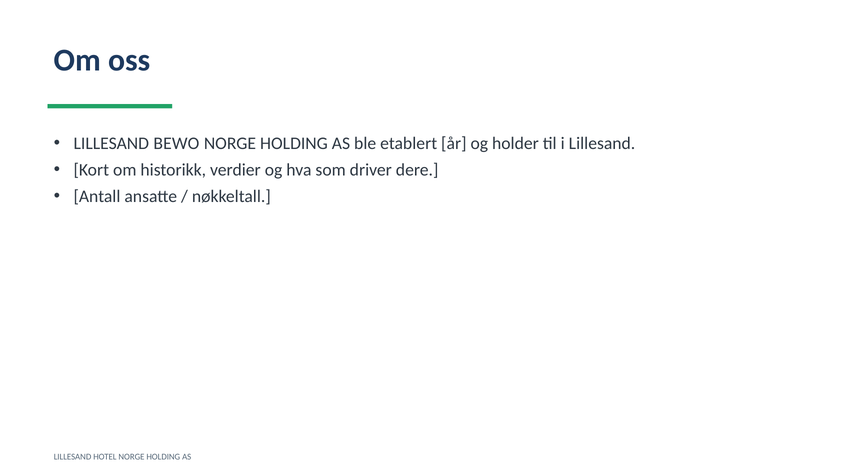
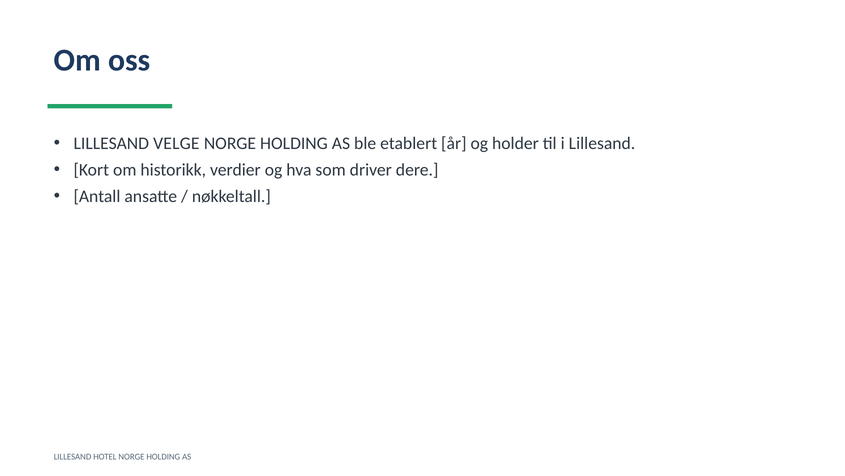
BEWO: BEWO -> VELGE
